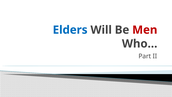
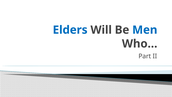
Men colour: red -> blue
